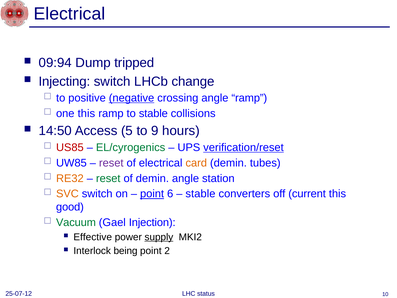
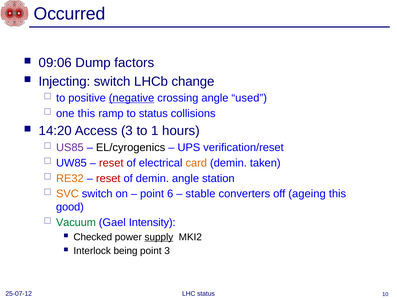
Electrical at (69, 14): Electrical -> Occurred
09:94: 09:94 -> 09:06
tripped: tripped -> factors
angle ramp: ramp -> used
to stable: stable -> status
14:50: 14:50 -> 14:20
Access 5: 5 -> 3
9: 9 -> 1
US85 colour: red -> purple
EL/cyrogenics colour: green -> black
verification/reset underline: present -> none
reset at (111, 163) colour: purple -> red
tubes: tubes -> taken
reset at (108, 178) colour: green -> red
point at (152, 194) underline: present -> none
current: current -> ageing
Injection: Injection -> Intensity
Effective: Effective -> Checked
point 2: 2 -> 3
